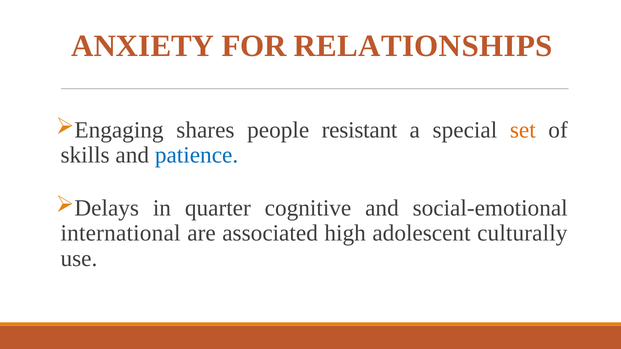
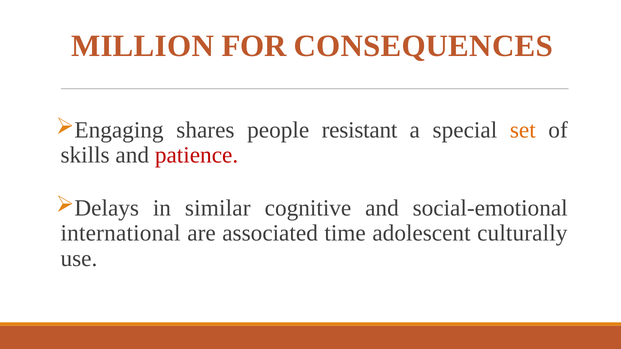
ANXIETY: ANXIETY -> MILLION
RELATIONSHIPS: RELATIONSHIPS -> CONSEQUENCES
patience colour: blue -> red
quarter: quarter -> similar
high: high -> time
